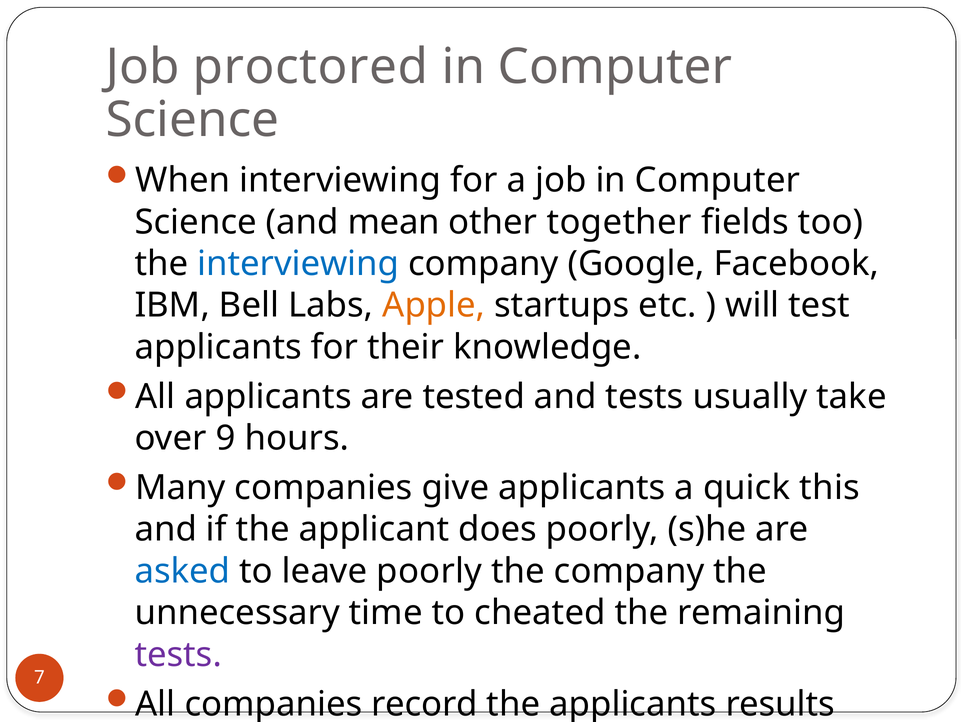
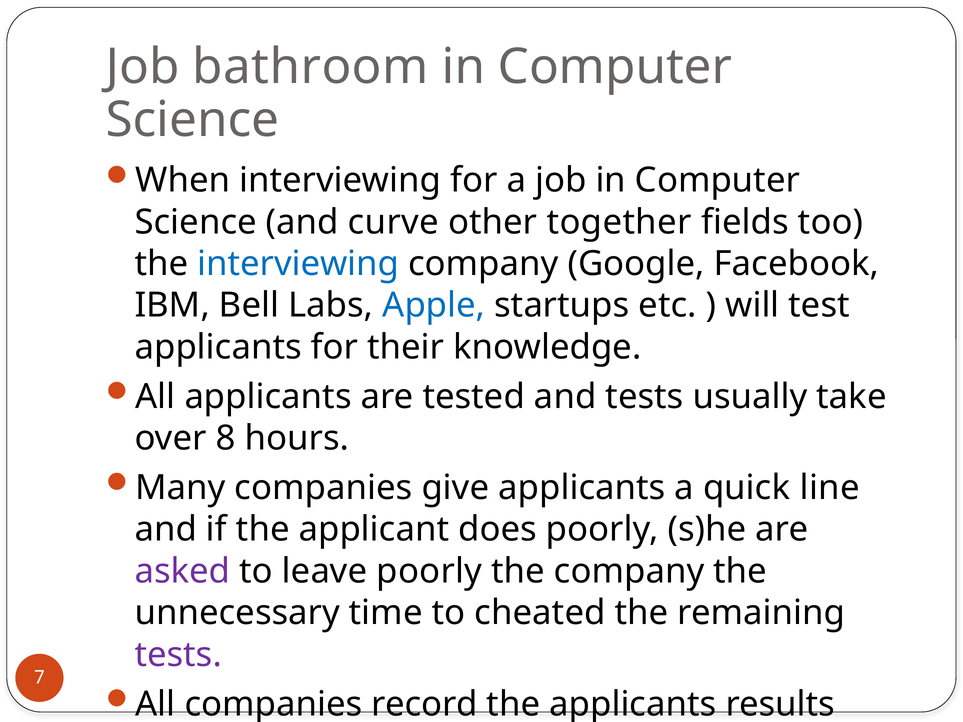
proctored: proctored -> bathroom
mean: mean -> curve
Apple colour: orange -> blue
9: 9 -> 8
this: this -> line
asked colour: blue -> purple
